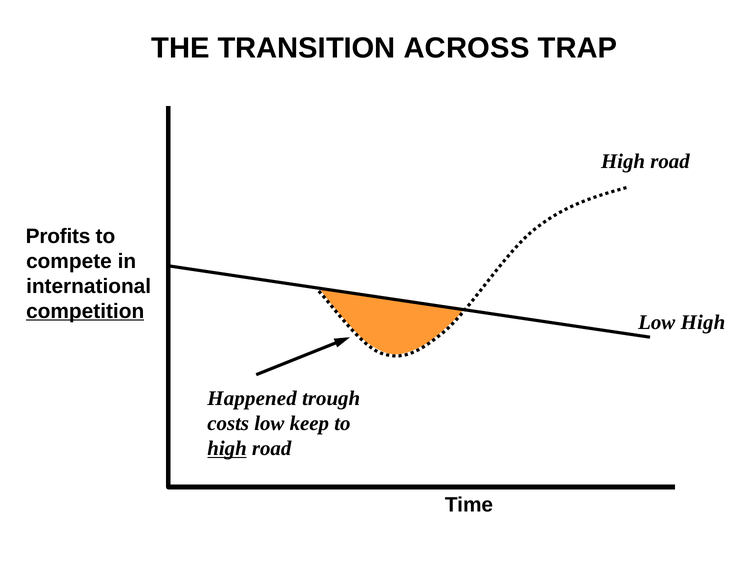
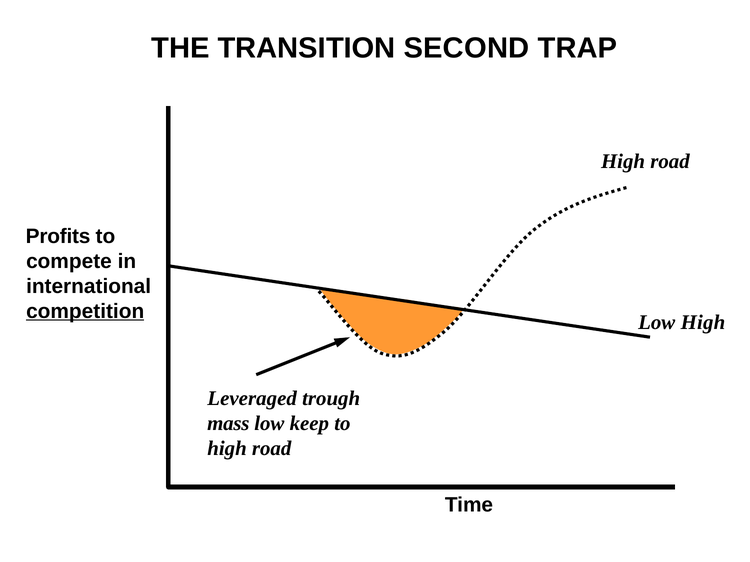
ACROSS: ACROSS -> SECOND
Happened: Happened -> Leveraged
costs: costs -> mass
high at (227, 449) underline: present -> none
